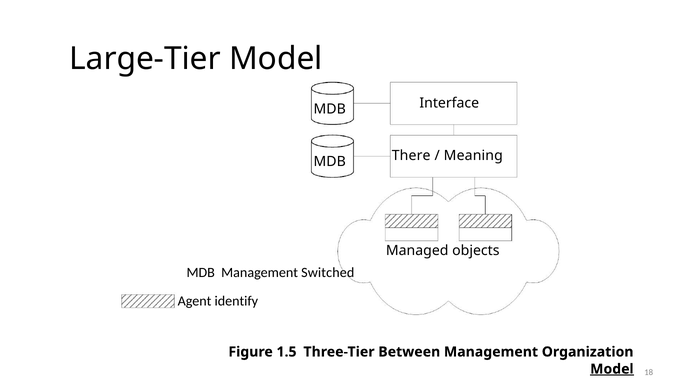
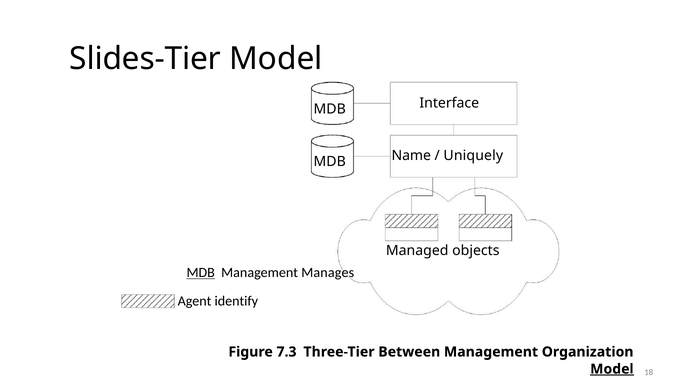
Large-Tier: Large-Tier -> Slides-Tier
There: There -> Name
Meaning: Meaning -> Uniquely
MDB at (201, 273) underline: none -> present
Switched: Switched -> Manages
1.5: 1.5 -> 7.3
